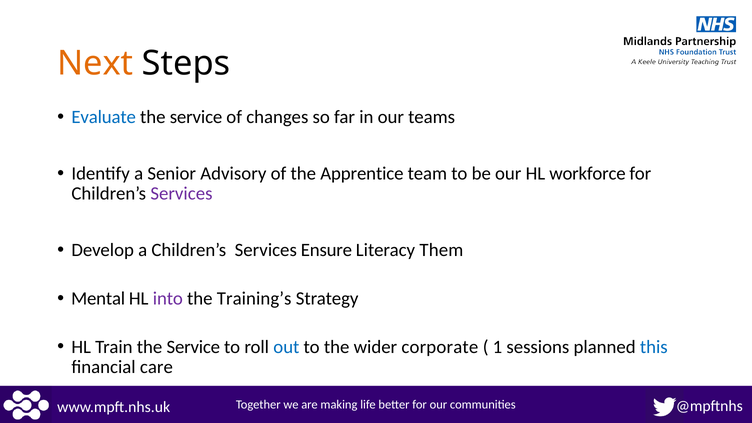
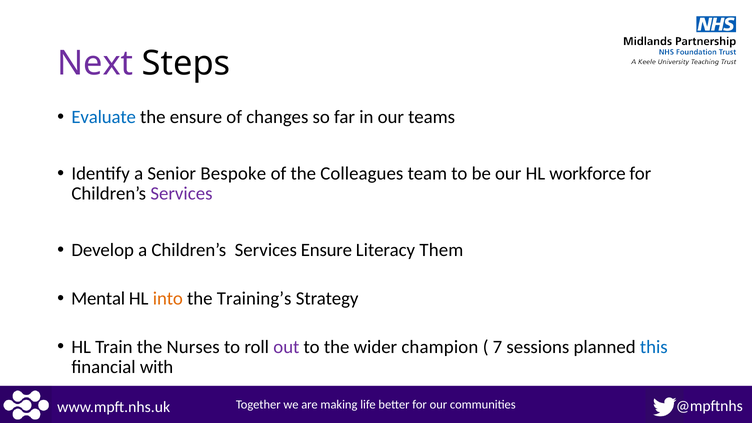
Next colour: orange -> purple
service at (196, 117): service -> ensure
Advisory: Advisory -> Bespoke
Apprentice: Apprentice -> Colleagues
into colour: purple -> orange
Train the Service: Service -> Nurses
out colour: blue -> purple
corporate: corporate -> champion
1: 1 -> 7
care: care -> with
